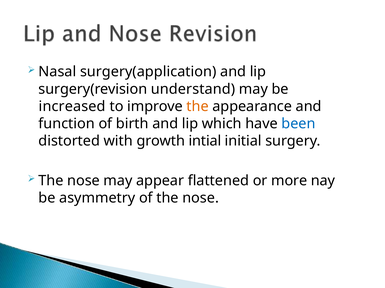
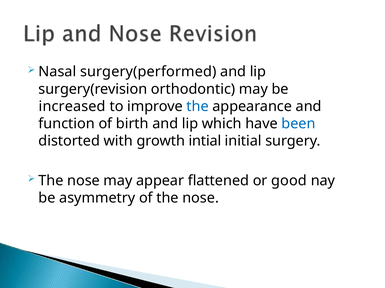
surgery(application: surgery(application -> surgery(performed
understand: understand -> orthodontic
the at (198, 107) colour: orange -> blue
more: more -> good
